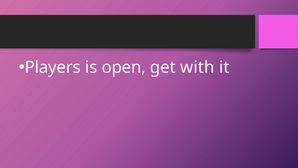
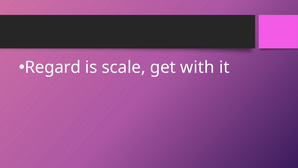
Players: Players -> Regard
open: open -> scale
